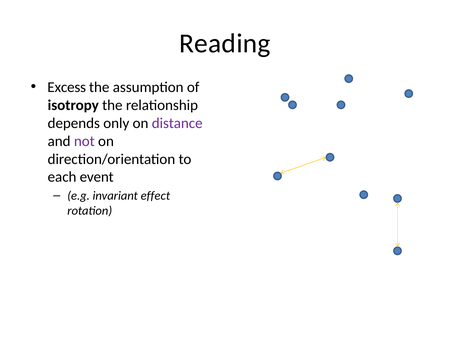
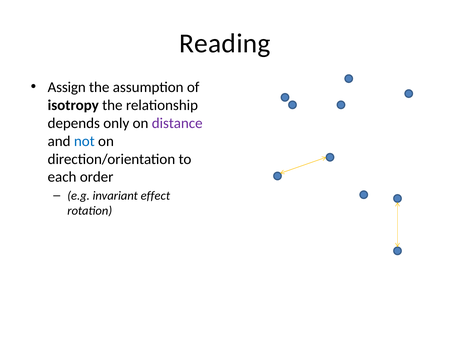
Excess: Excess -> Assign
not colour: purple -> blue
event: event -> order
